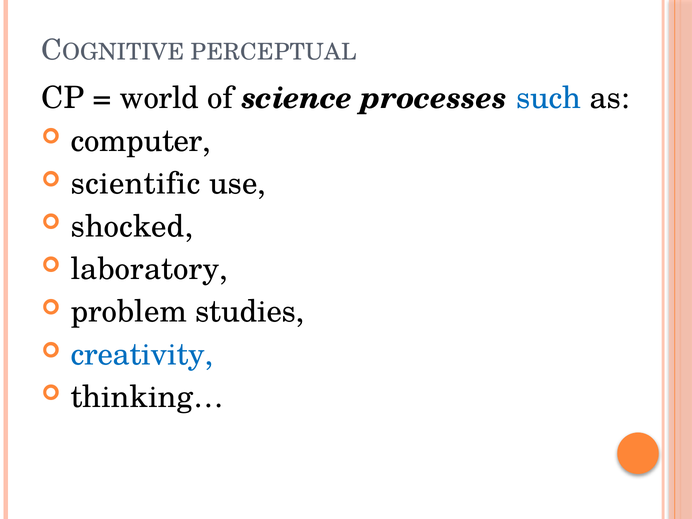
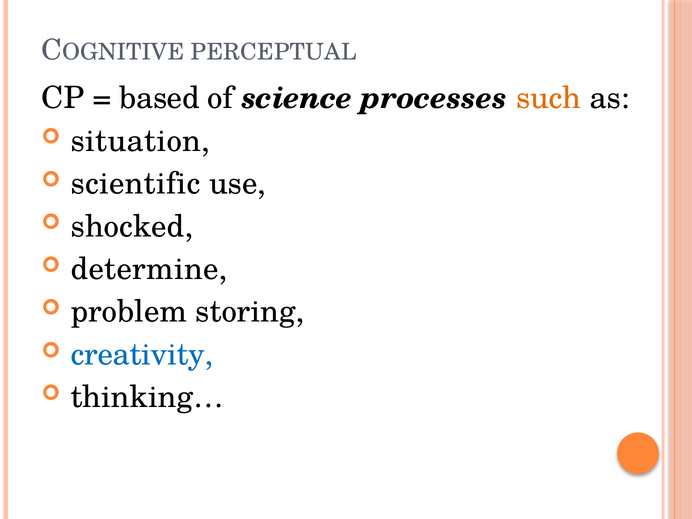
world: world -> based
such colour: blue -> orange
computer: computer -> situation
laboratory: laboratory -> determine
studies: studies -> storing
